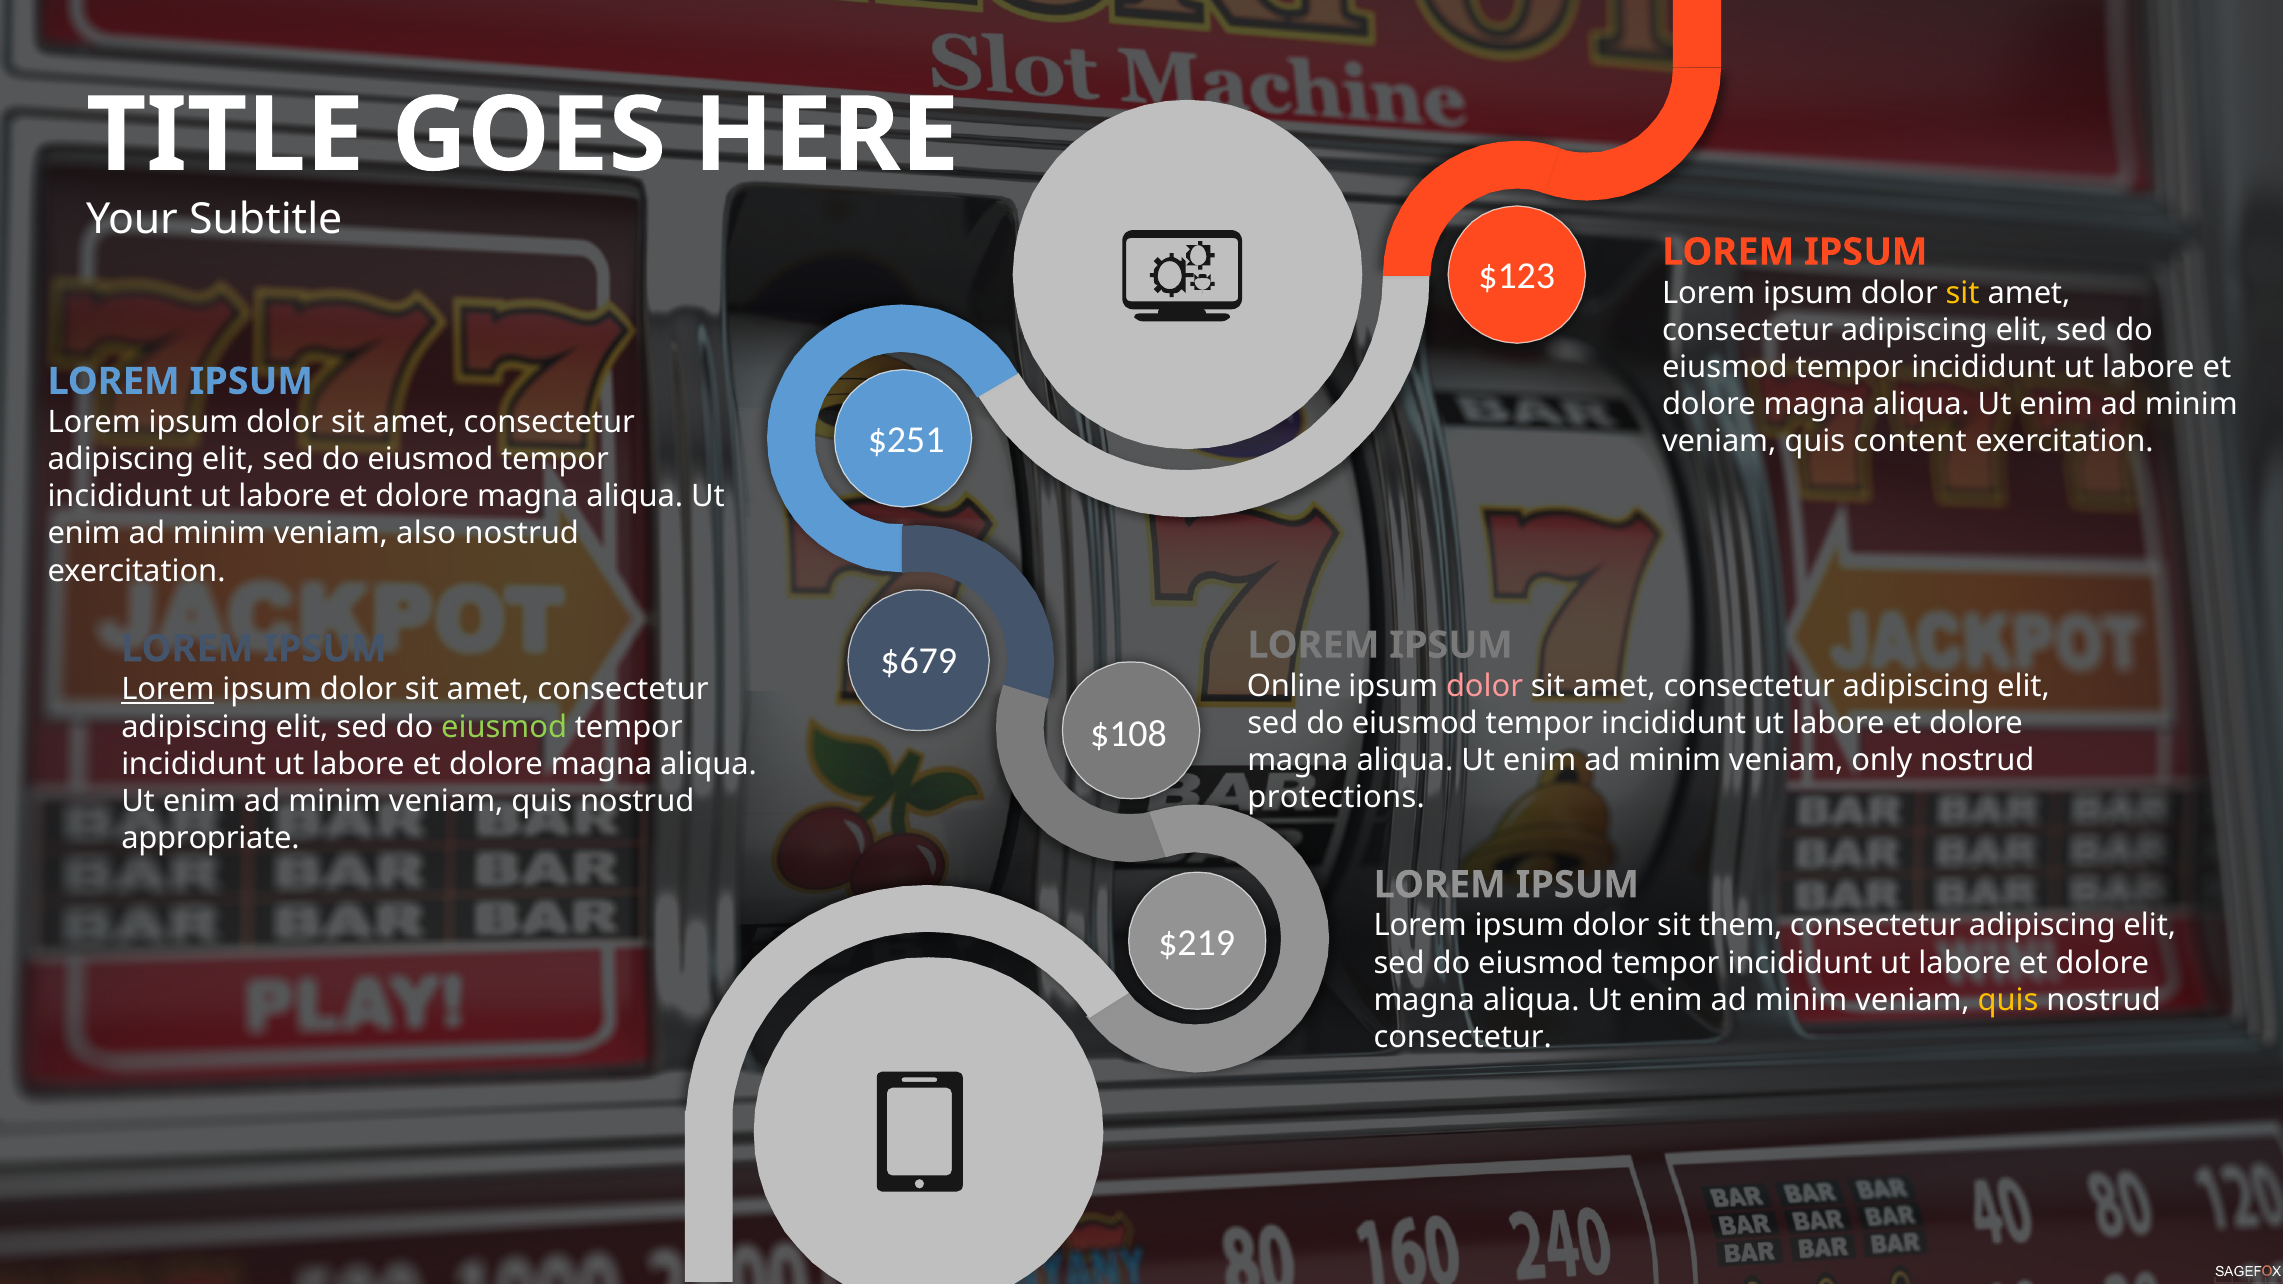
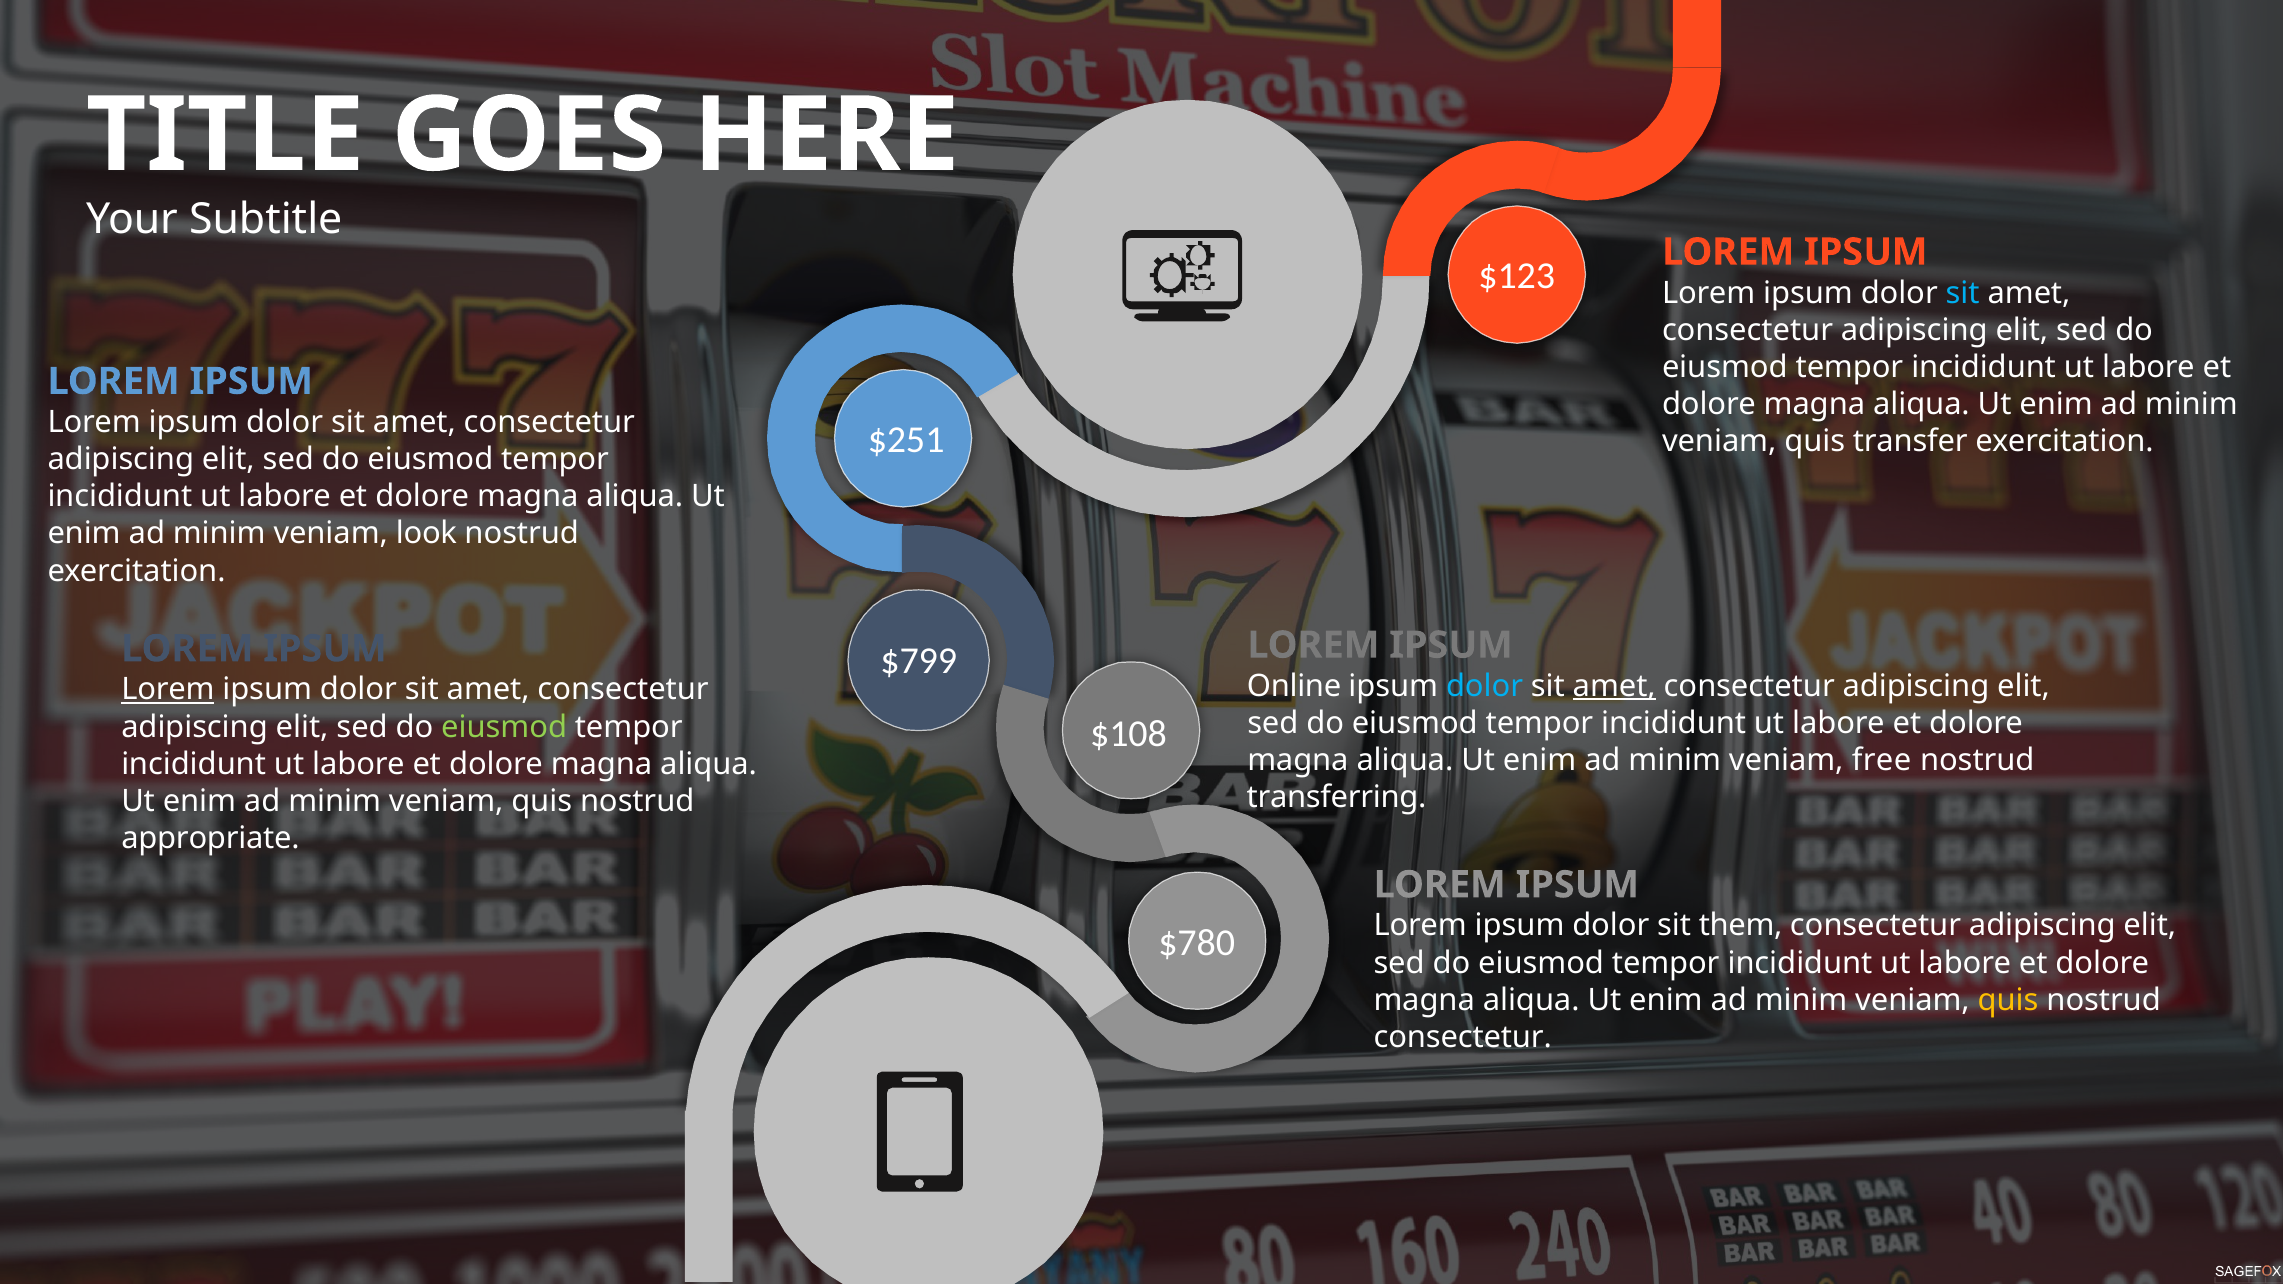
sit at (1963, 293) colour: yellow -> light blue
content: content -> transfer
also: also -> look
$679: $679 -> $799
dolor at (1485, 686) colour: pink -> light blue
amet at (1614, 686) underline: none -> present
only: only -> free
protections: protections -> transferring
$219: $219 -> $780
